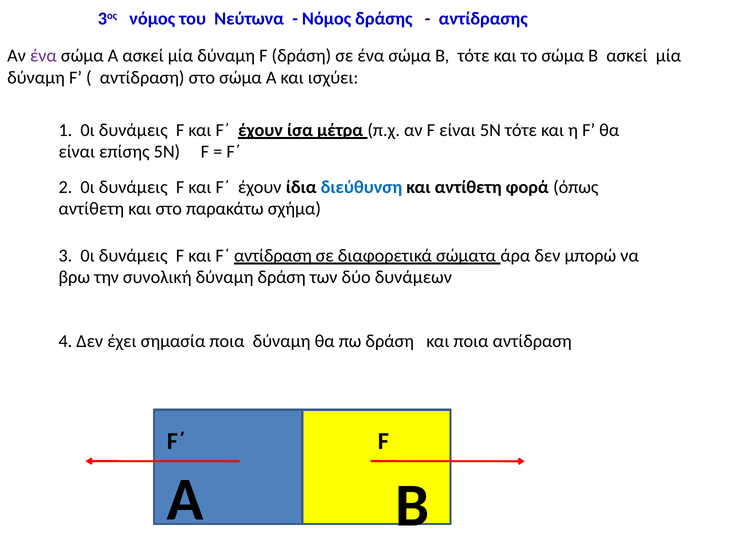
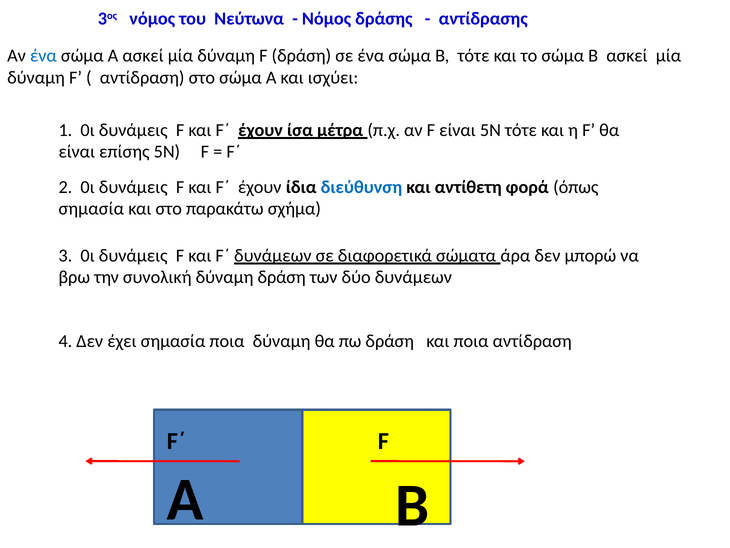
ένα at (43, 56) colour: purple -> blue
αντίθετη at (91, 209): αντίθετη -> σημασία
F΄ αντίδραση: αντίδραση -> δυνάμεων
